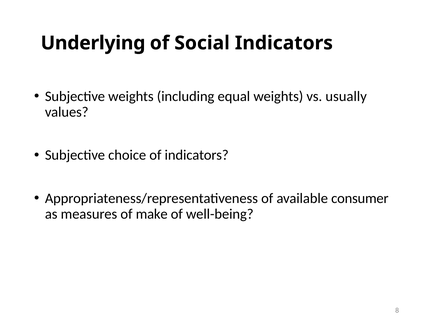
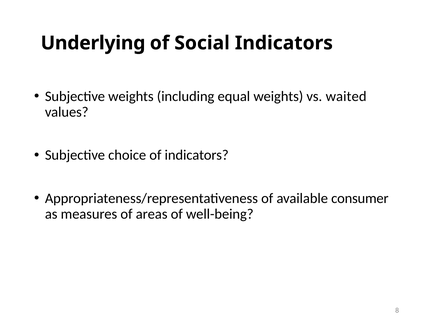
usually: usually -> waited
make: make -> areas
